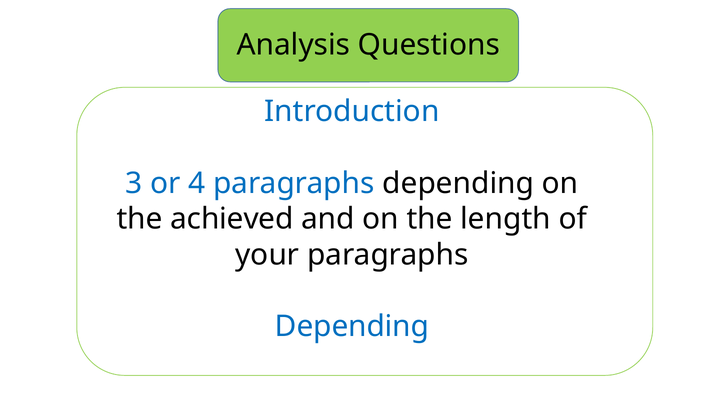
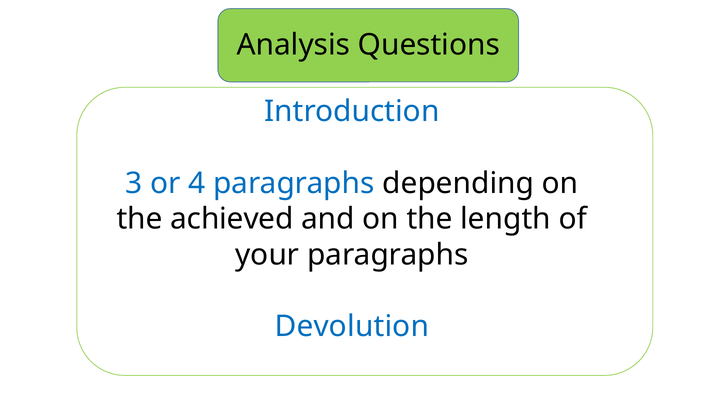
Depending at (352, 327): Depending -> Devolution
